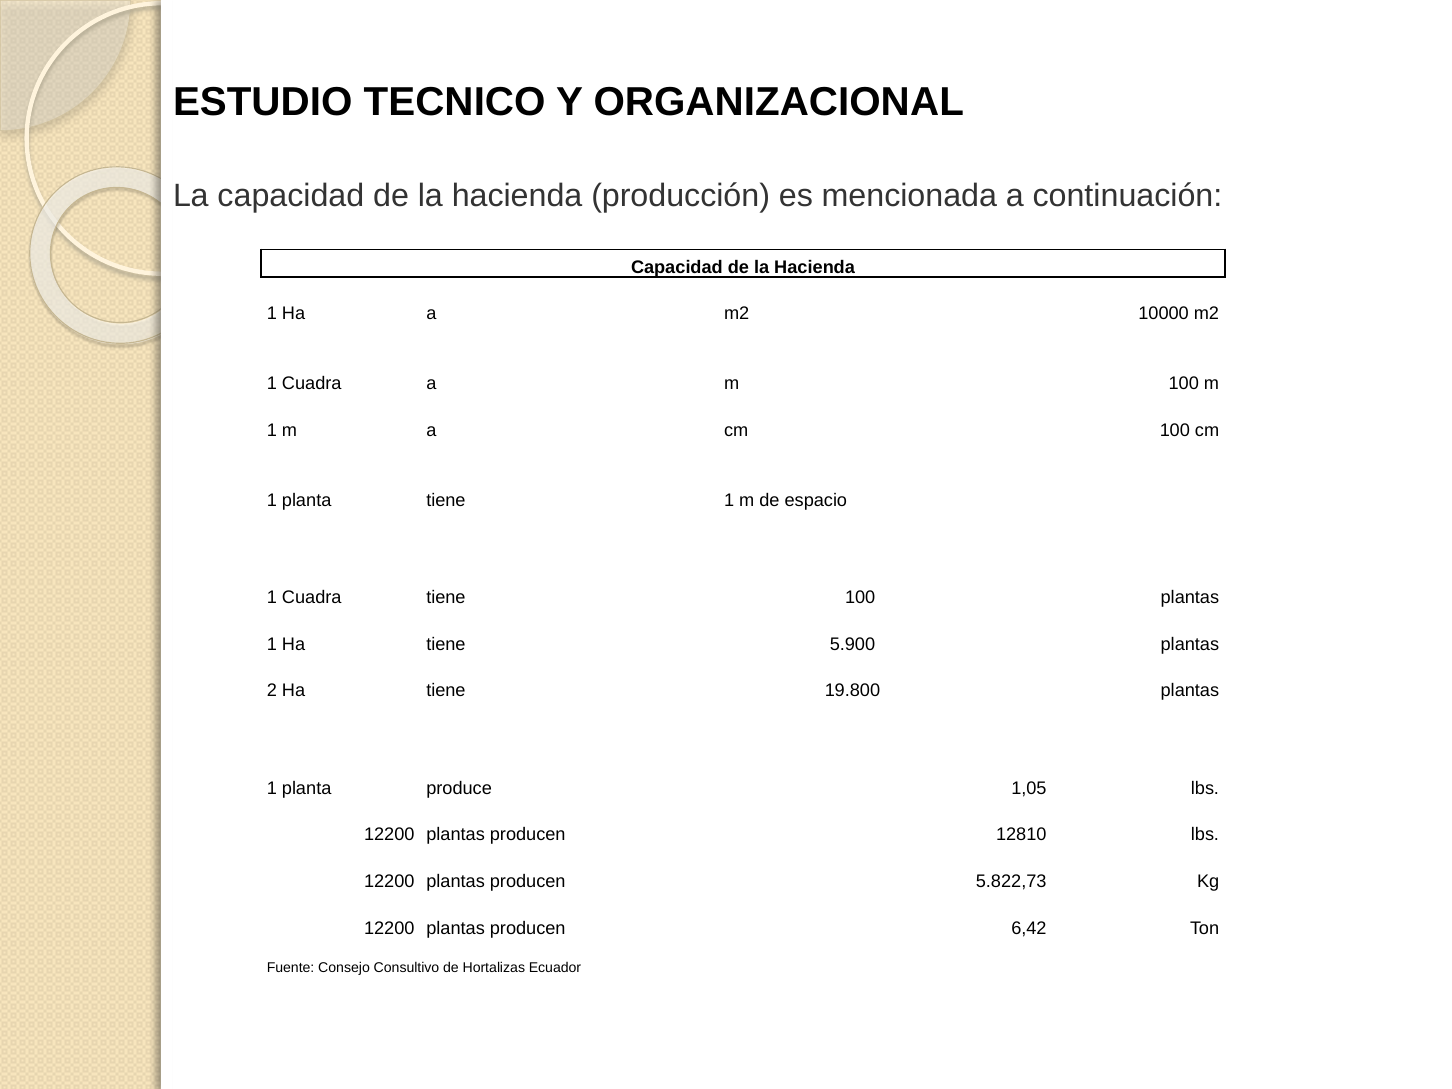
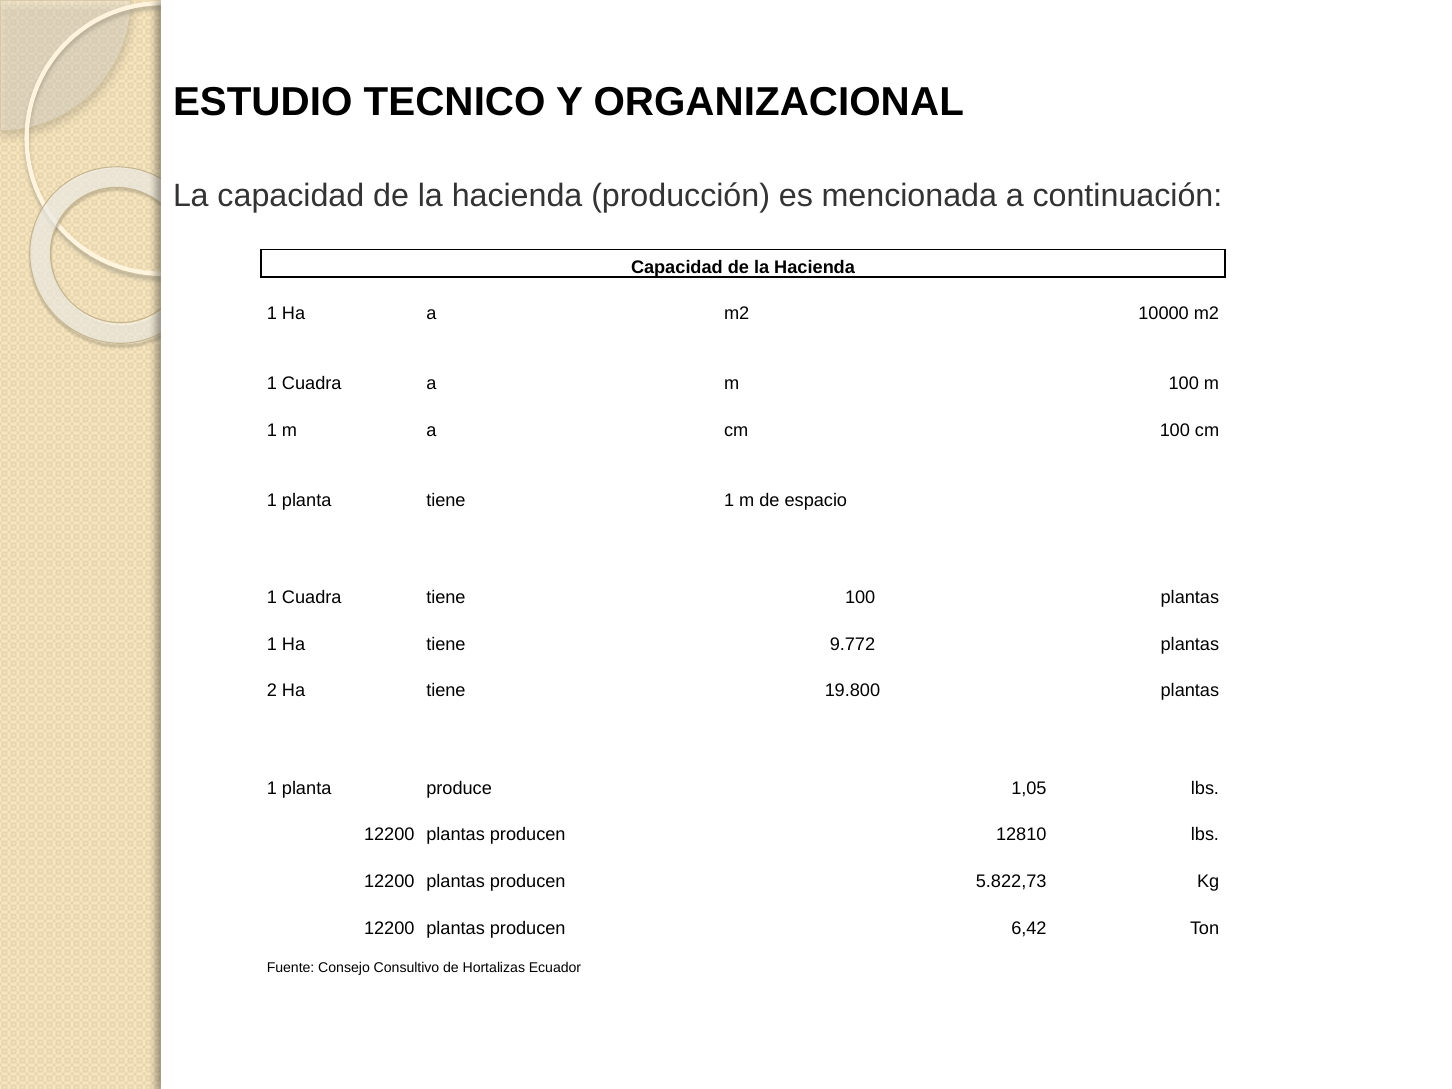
5.900: 5.900 -> 9.772
